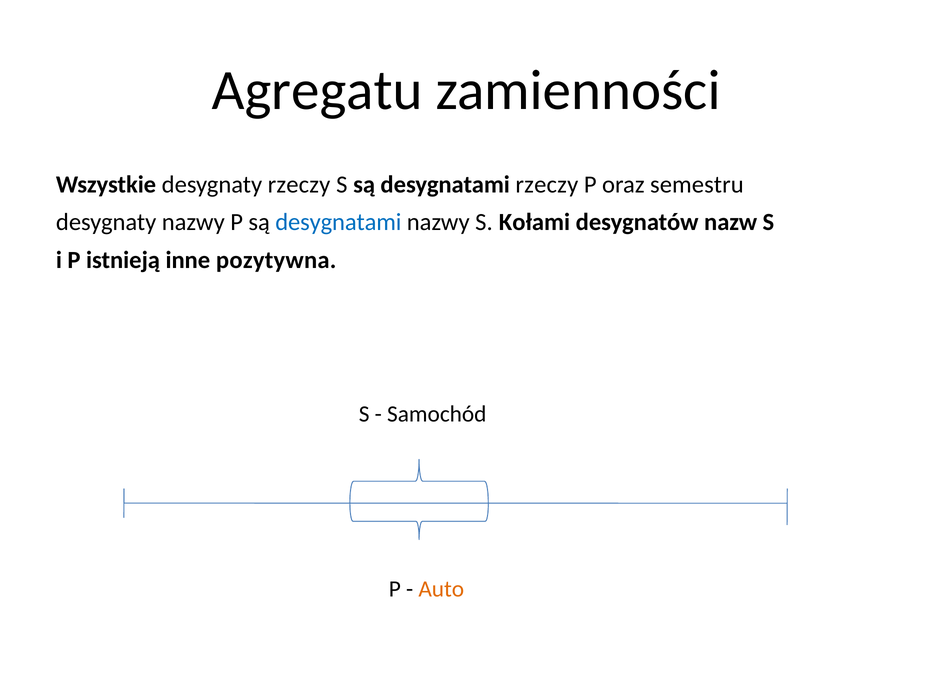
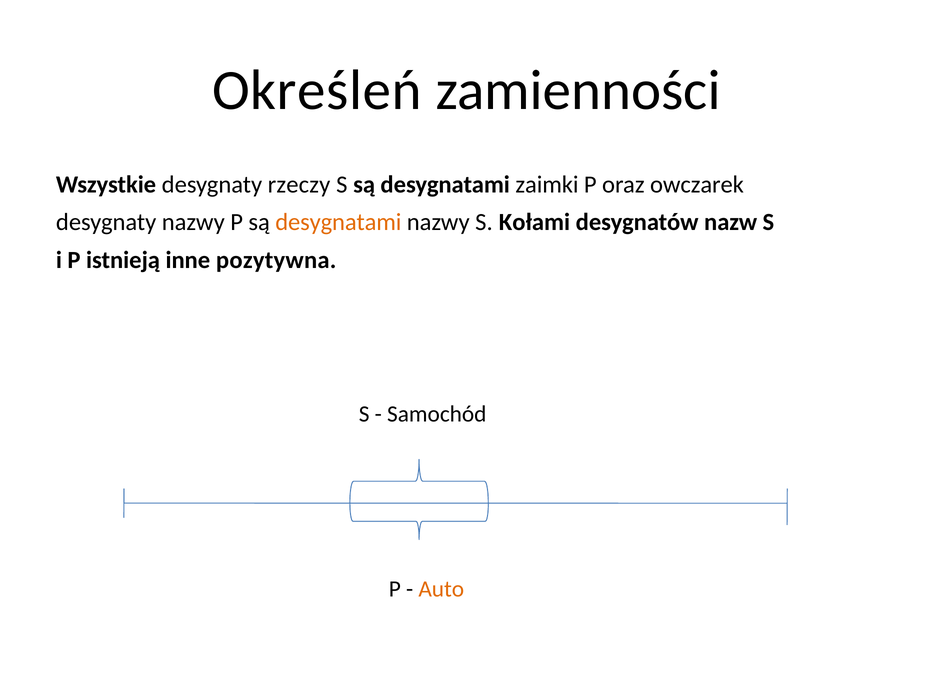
Agregatu: Agregatu -> Określeń
desygnatami rzeczy: rzeczy -> zaimki
semestru: semestru -> owczarek
desygnatami at (338, 222) colour: blue -> orange
